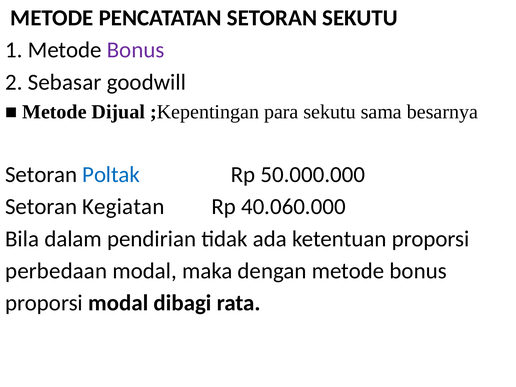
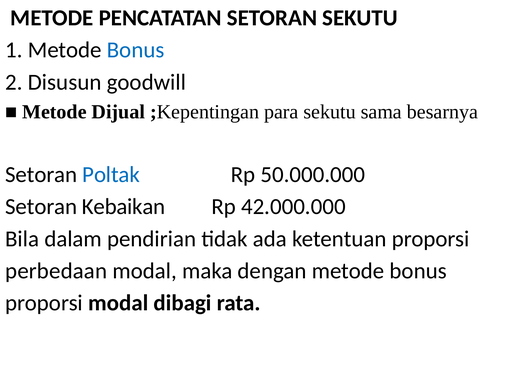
Bonus at (136, 50) colour: purple -> blue
Sebasar: Sebasar -> Disusun
Kegiatan: Kegiatan -> Kebaikan
40.060.000: 40.060.000 -> 42.000.000
